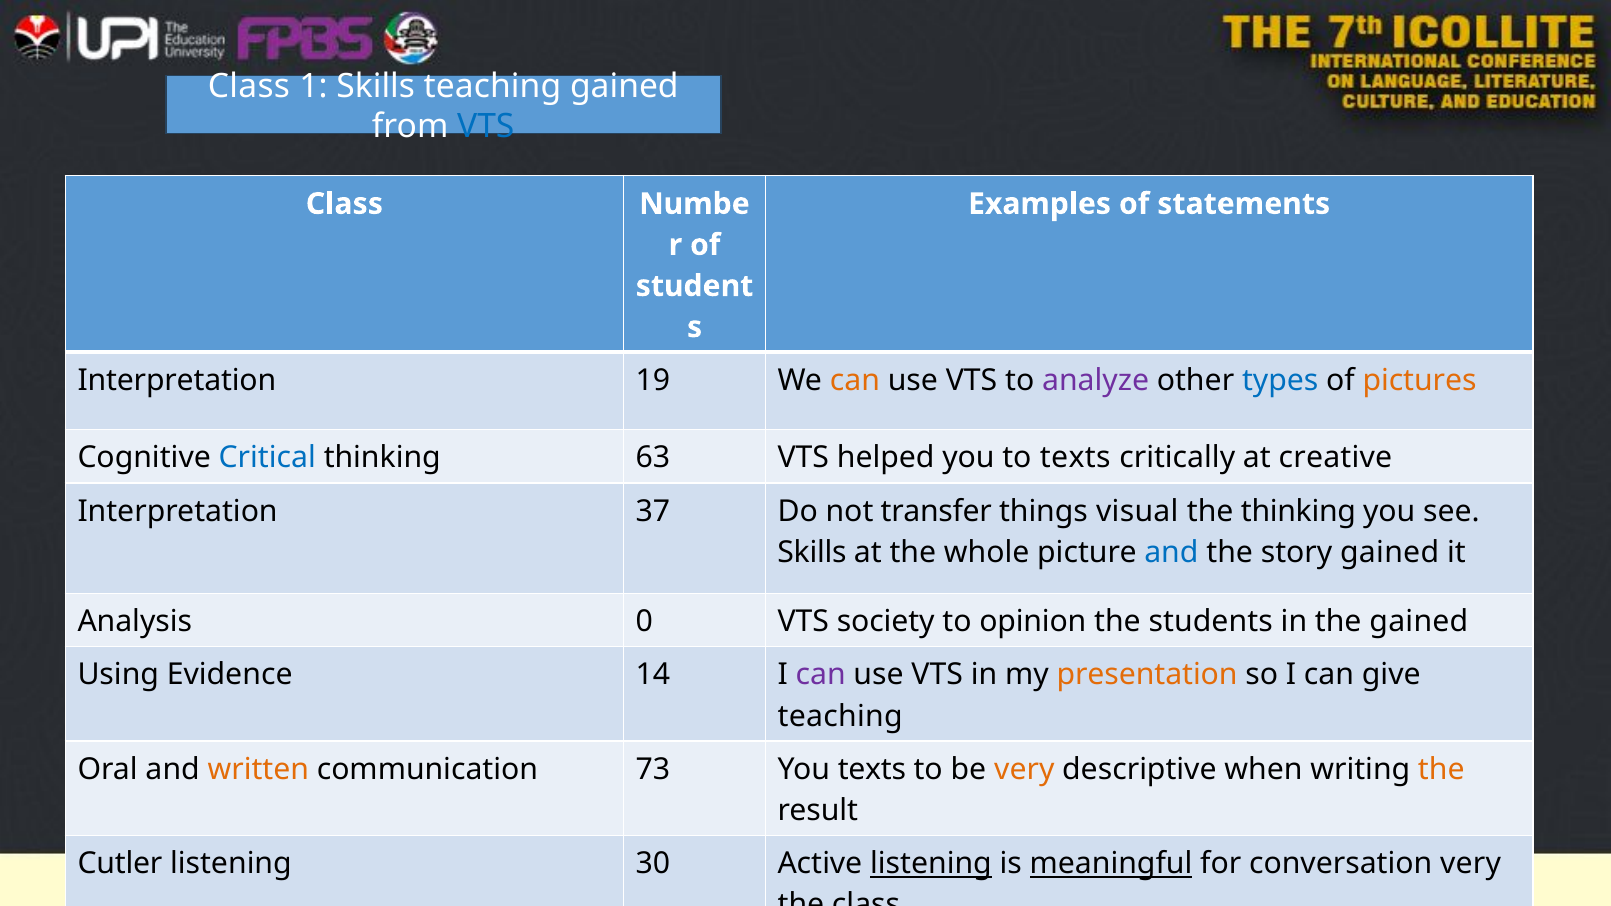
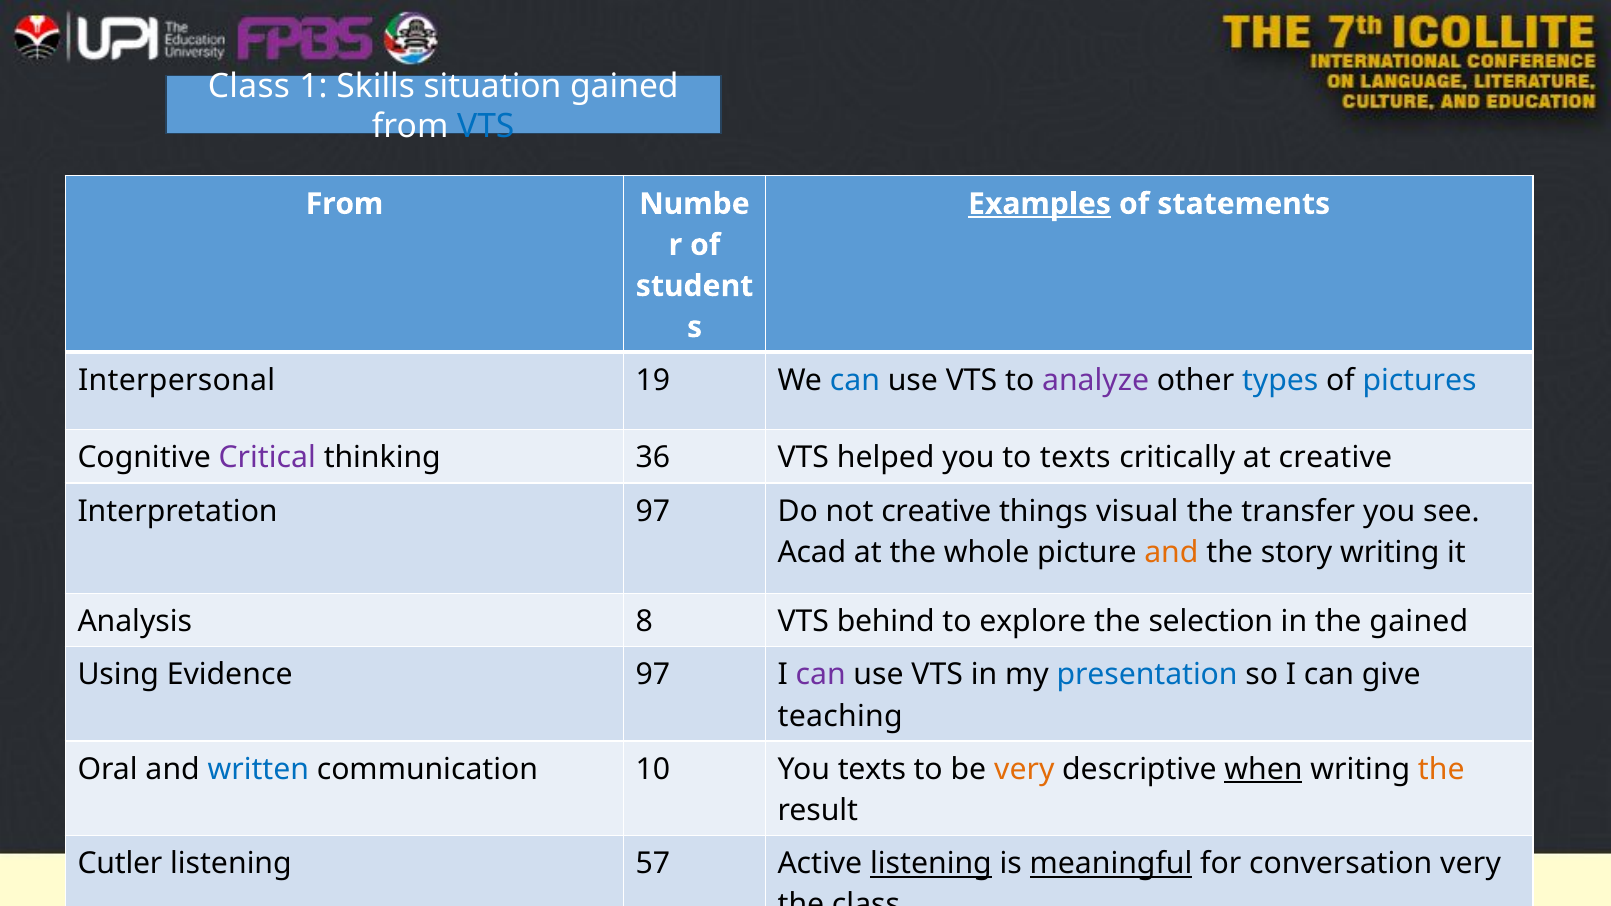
Skills teaching: teaching -> situation
Class at (344, 204): Class -> From
Examples underline: none -> present
Interpretation at (177, 380): Interpretation -> Interpersonal
can at (855, 380) colour: orange -> blue
pictures colour: orange -> blue
Critical colour: blue -> purple
63: 63 -> 36
Interpretation 37: 37 -> 97
not transfer: transfer -> creative
the thinking: thinking -> transfer
Skills at (812, 552): Skills -> Acad
and at (1171, 552) colour: blue -> orange
story gained: gained -> writing
0: 0 -> 8
society: society -> behind
opinion at (1033, 622): opinion -> explore
students: students -> selection
Evidence 14: 14 -> 97
presentation colour: orange -> blue
written colour: orange -> blue
73: 73 -> 10
when underline: none -> present
30: 30 -> 57
